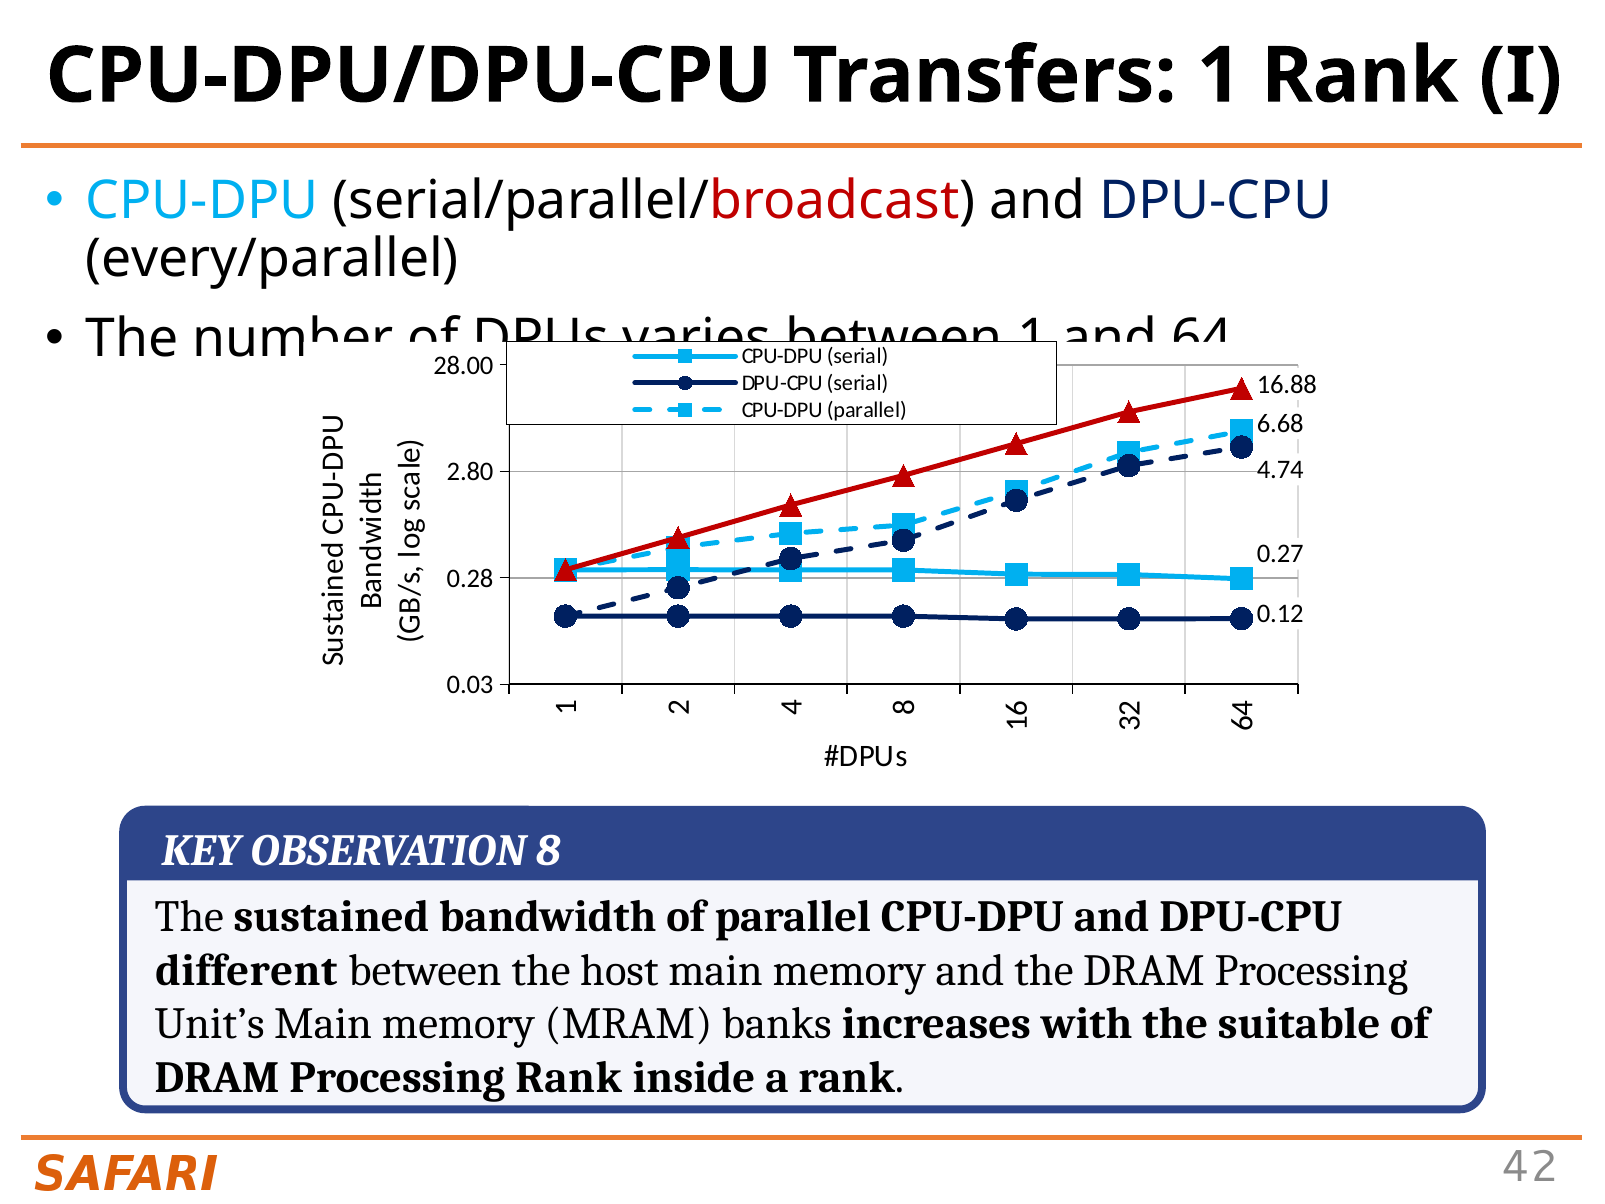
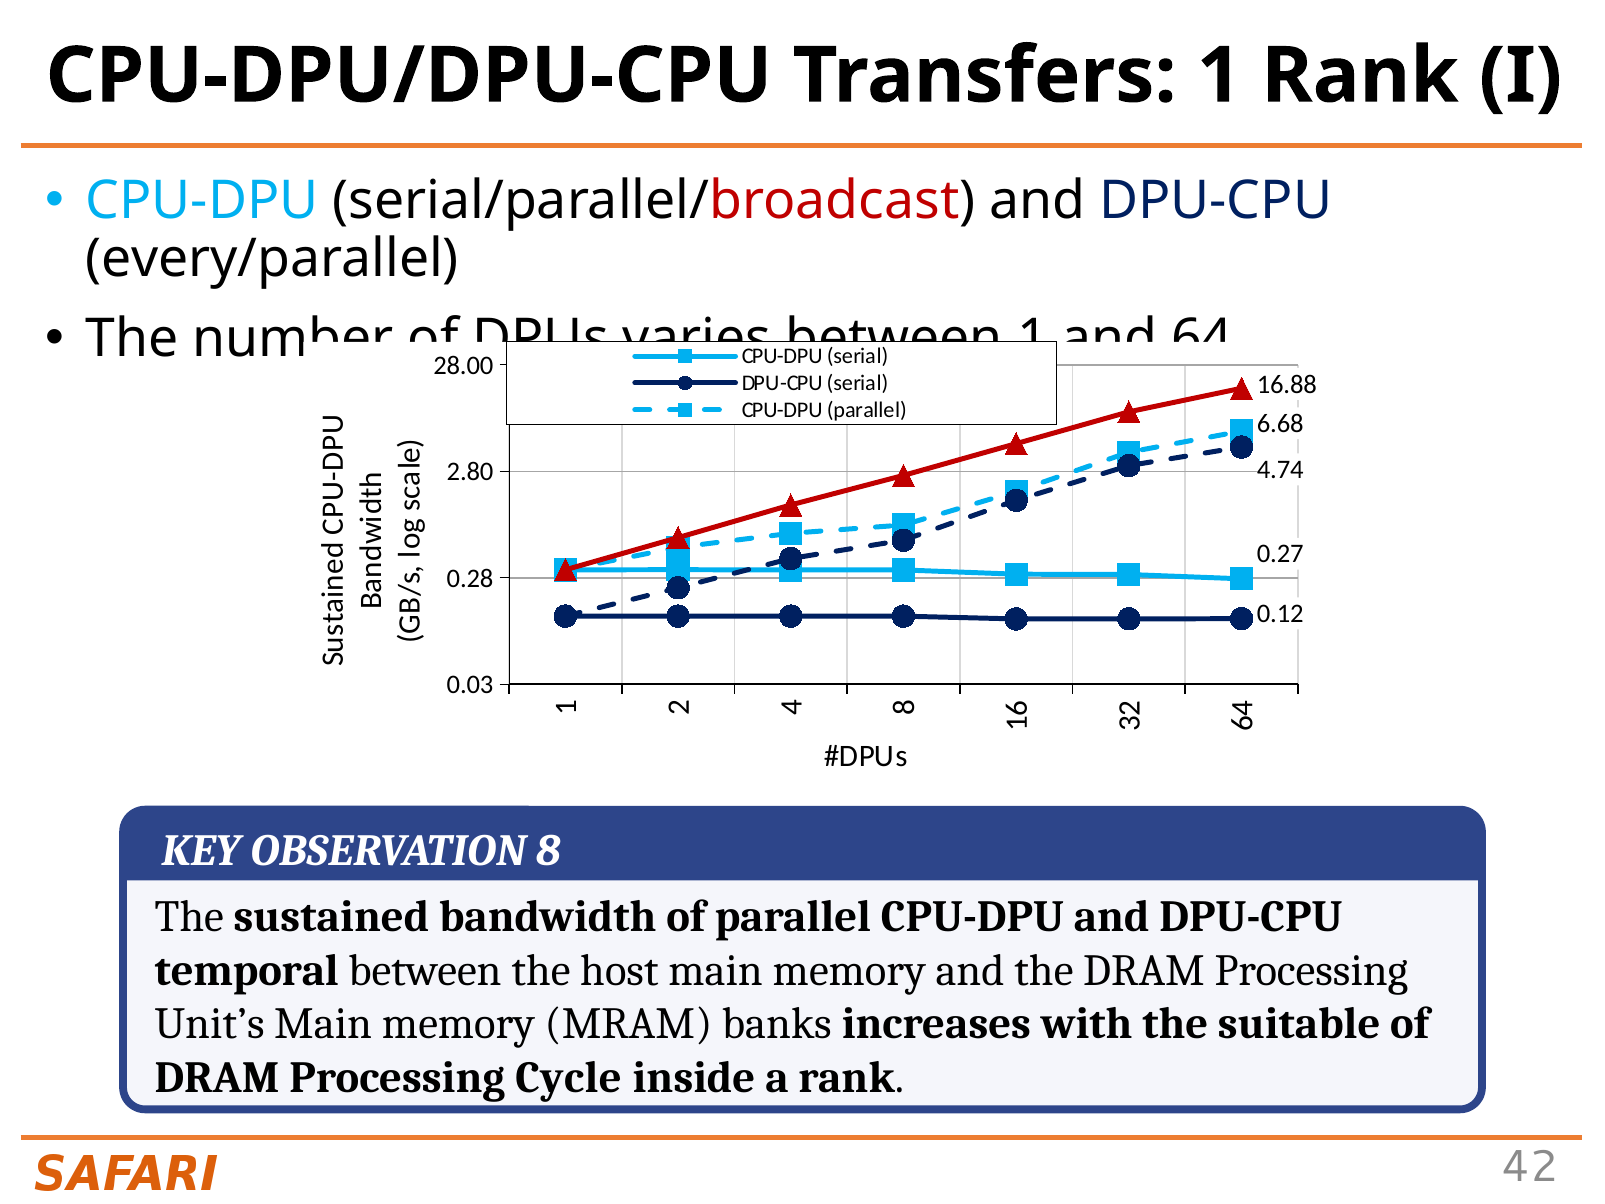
different: different -> temporal
Processing Rank: Rank -> Cycle
